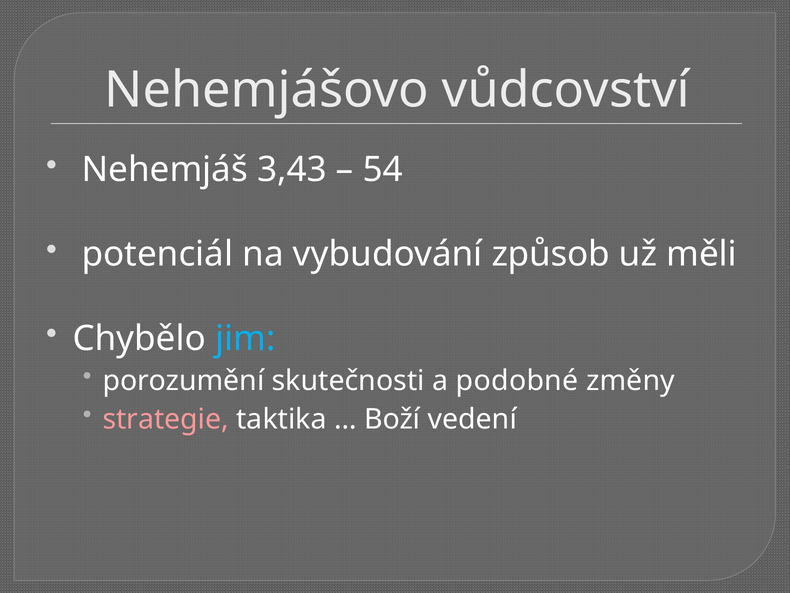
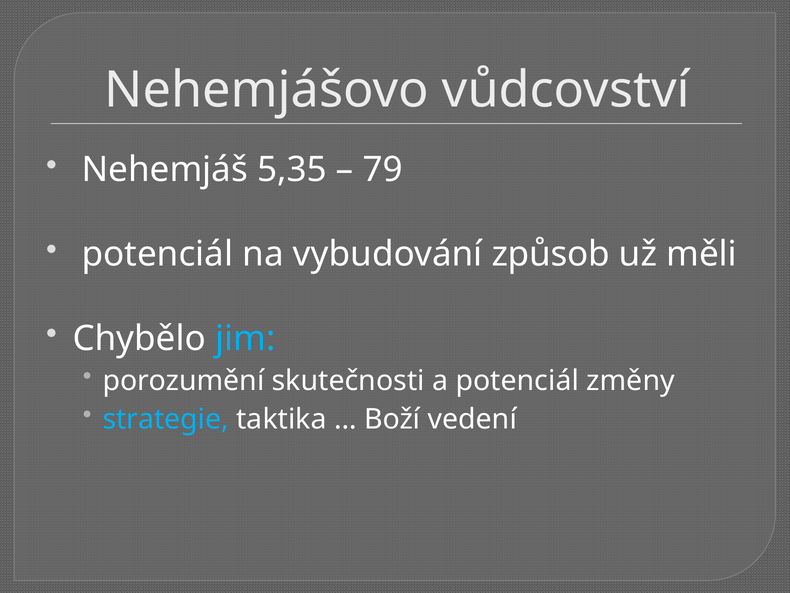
3,43: 3,43 -> 5,35
54: 54 -> 79
a podobné: podobné -> potenciál
strategie colour: pink -> light blue
